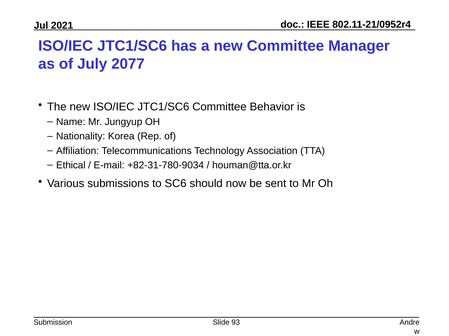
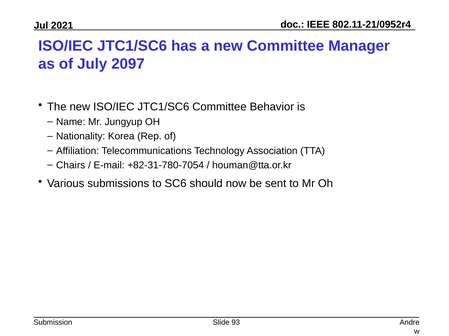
2077: 2077 -> 2097
Ethical: Ethical -> Chairs
+82-31-780-9034: +82-31-780-9034 -> +82-31-780-7054
